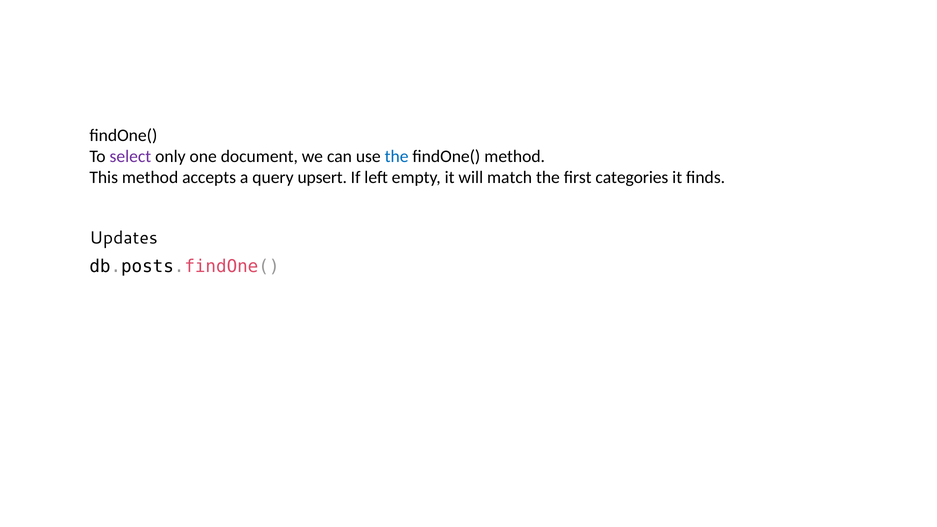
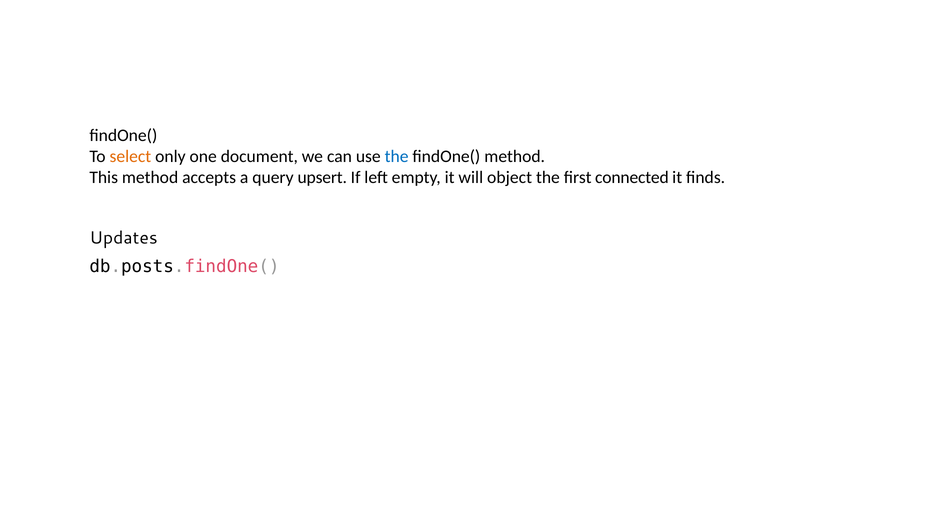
select colour: purple -> orange
match: match -> object
categories: categories -> connected
